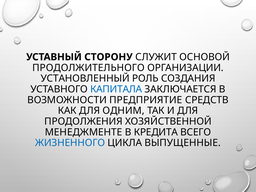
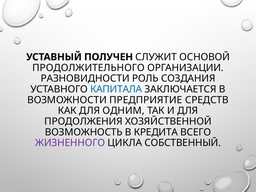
СТОРОНУ: СТОРОНУ -> ПОЛУЧЕН
УСТАНОВЛЕННЫЙ: УСТАНОВЛЕННЫЙ -> РАЗНОВИДНОСТИ
МЕНЕДЖМЕНТЕ: МЕНЕДЖМЕНТЕ -> ВОЗМОЖНОСТЬ
ЖИЗНЕННОГО colour: blue -> purple
ВЫПУЩЕННЫЕ: ВЫПУЩЕННЫЕ -> СОБСТВЕННЫЙ
